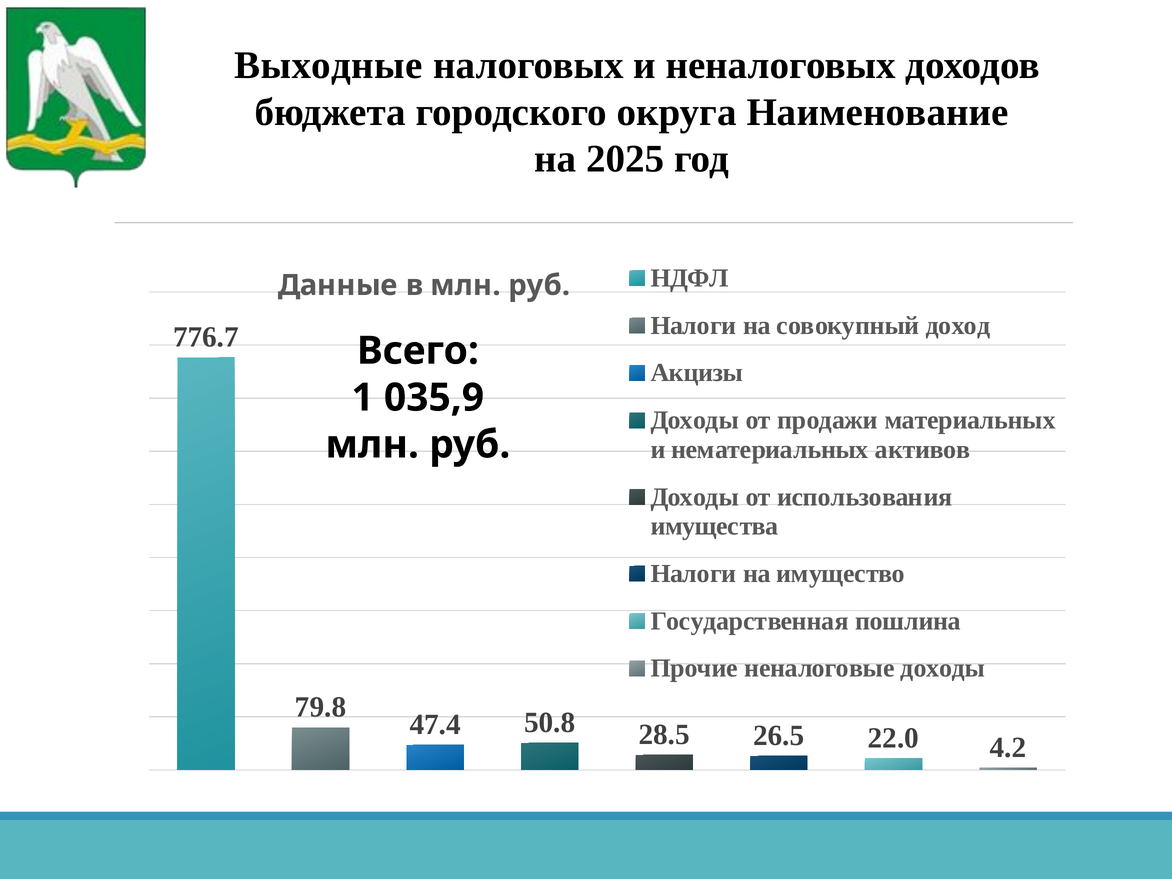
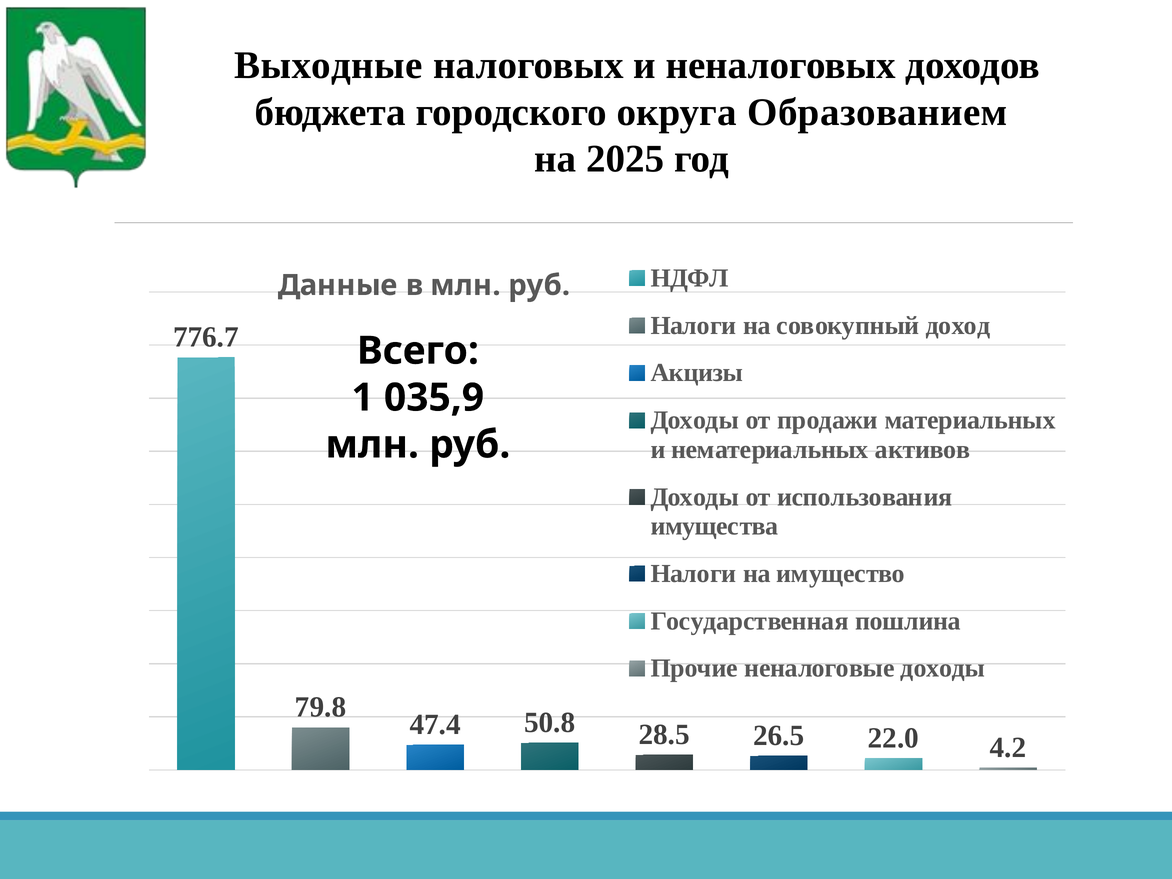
Наименование: Наименование -> Образованием
